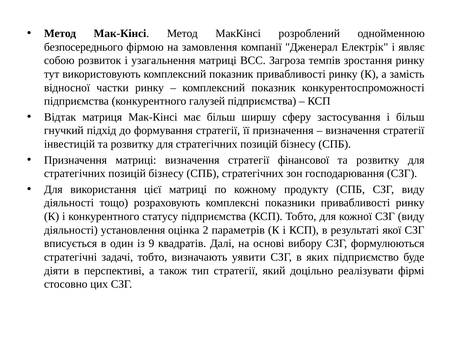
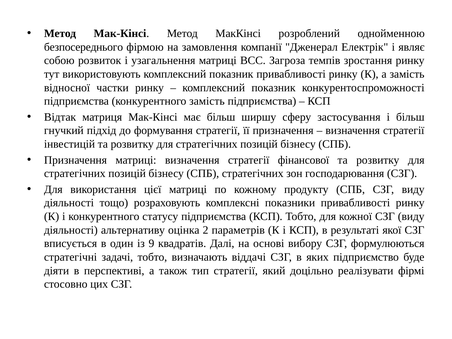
конкурентного галузей: галузей -> замість
установлення: установлення -> альтернативу
уявити: уявити -> віддачі
